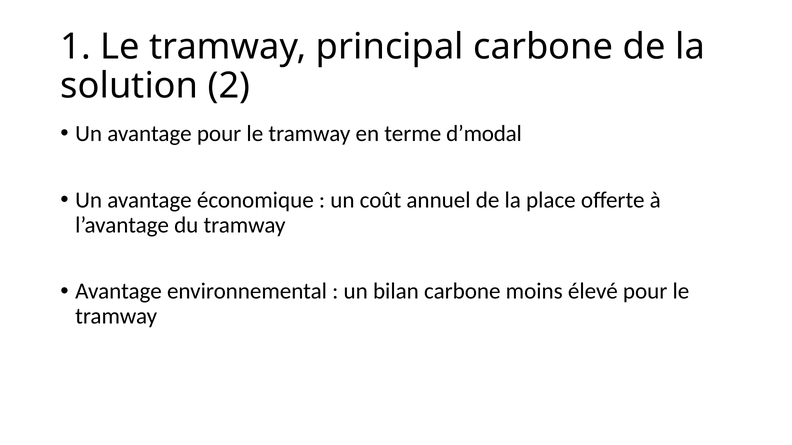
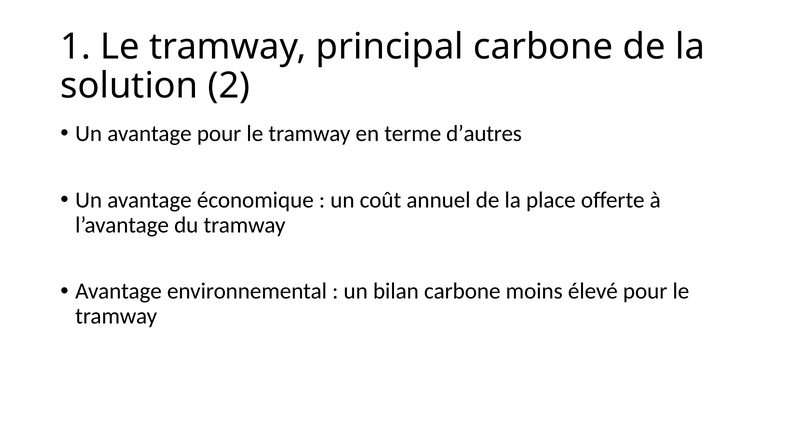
d’modal: d’modal -> d’autres
